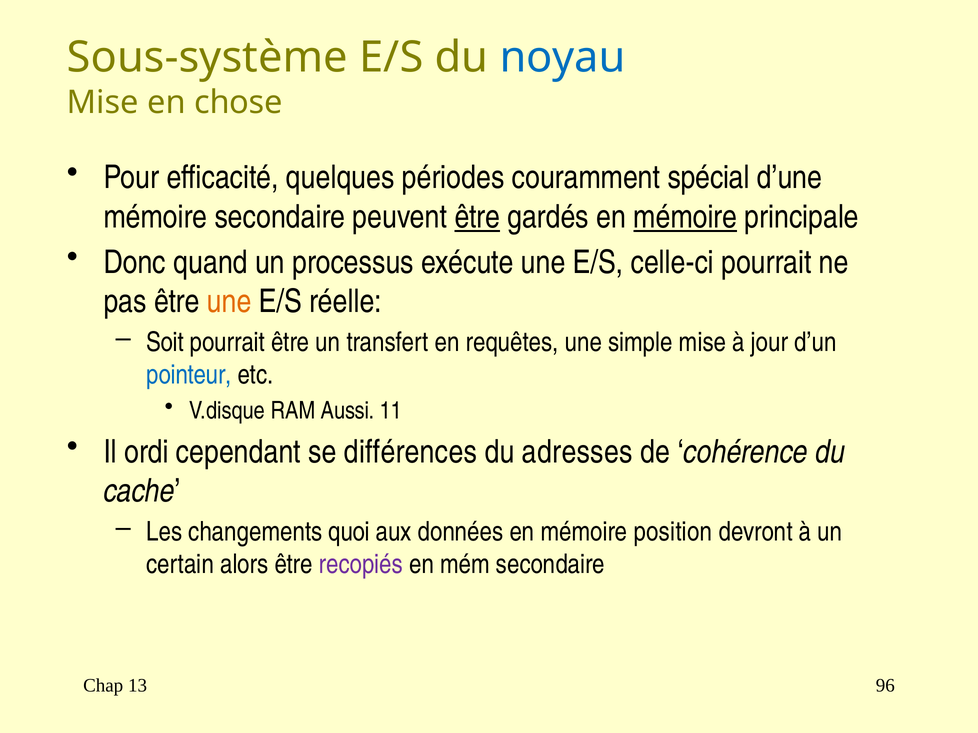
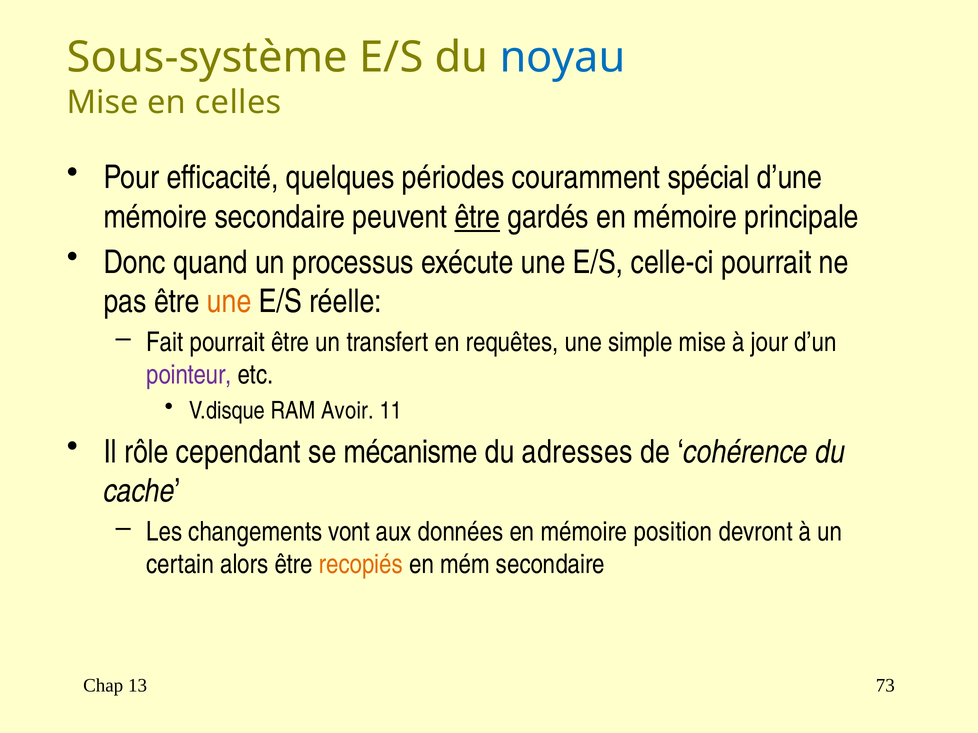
chose: chose -> celles
mémoire at (685, 217) underline: present -> none
Soit: Soit -> Fait
pointeur colour: blue -> purple
Aussi: Aussi -> Avoir
ordi: ordi -> rôle
différences: différences -> mécanisme
quoi: quoi -> vont
recopiés colour: purple -> orange
96: 96 -> 73
